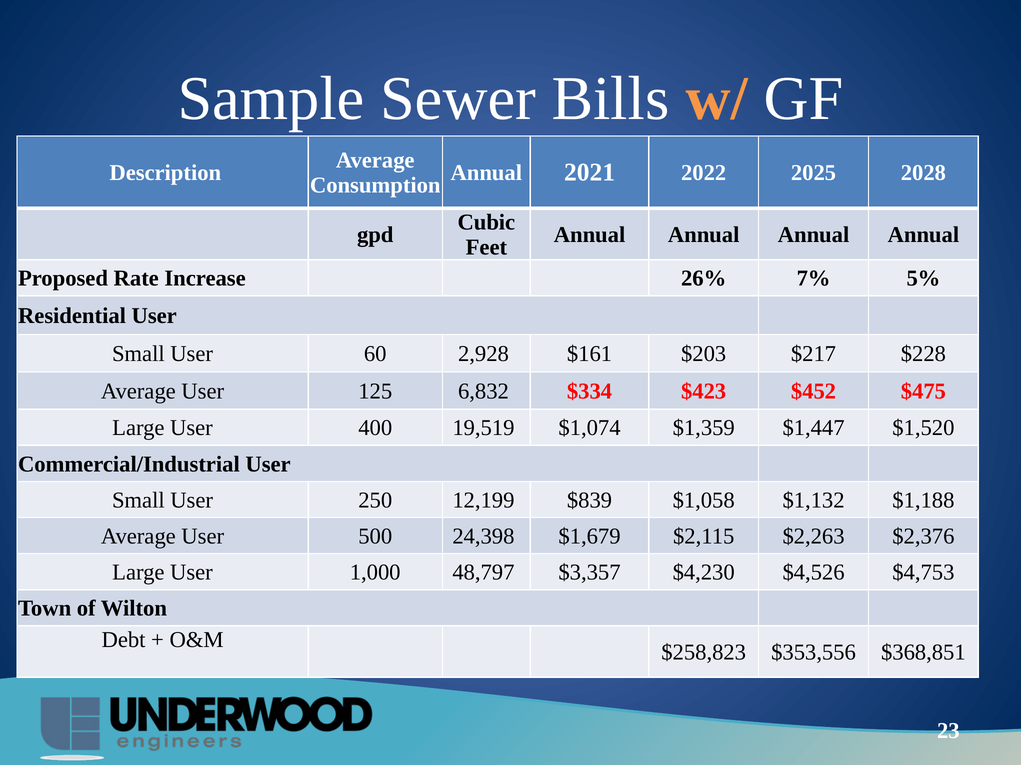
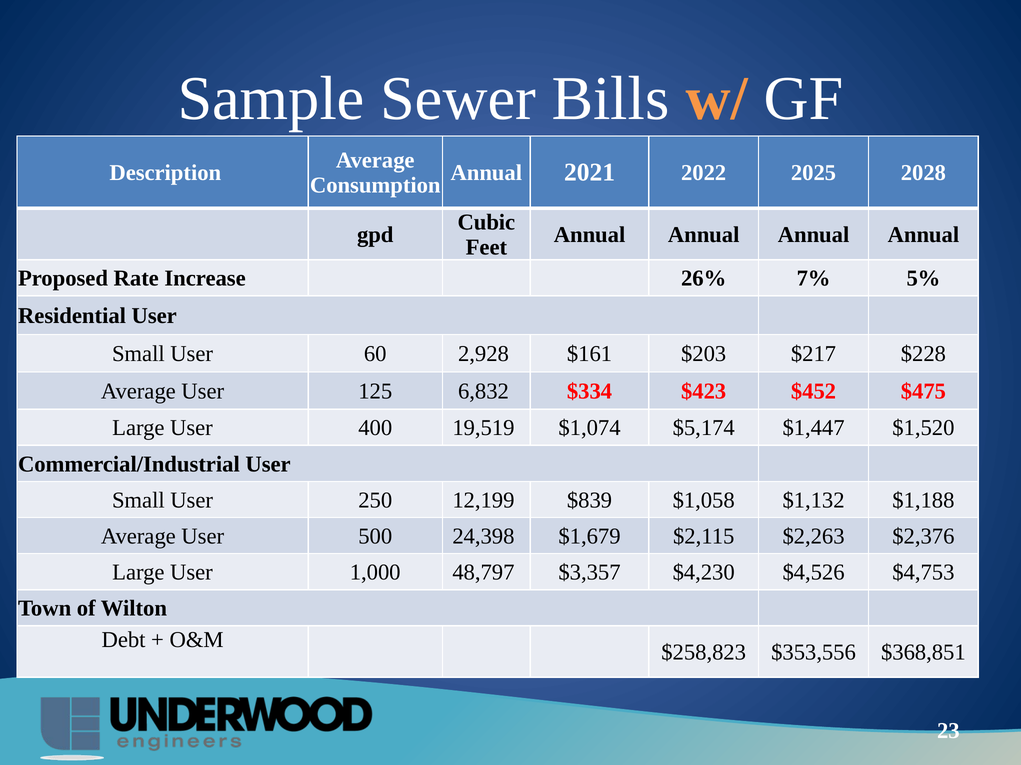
$1,359: $1,359 -> $5,174
